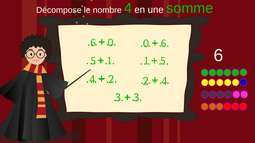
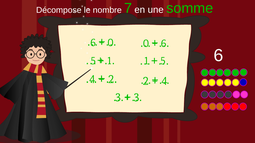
nombre 4: 4 -> 7
